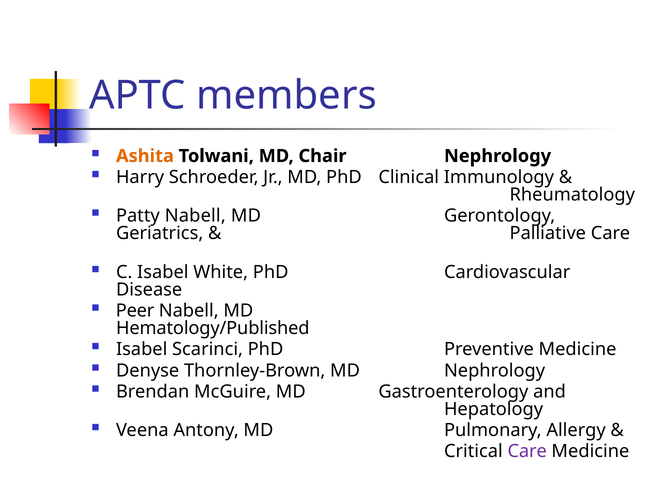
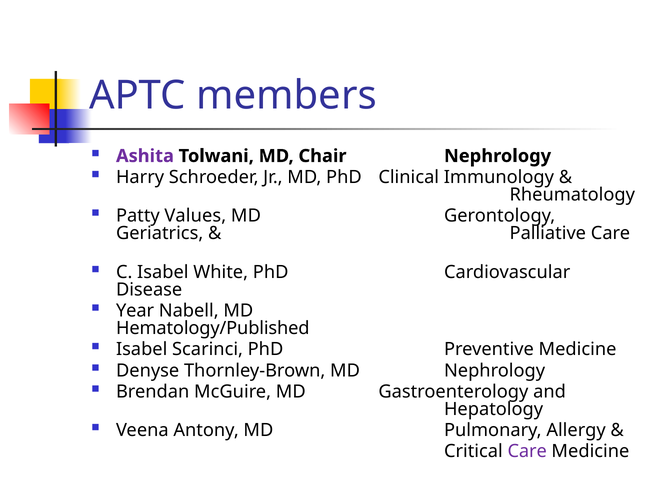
Ashita colour: orange -> purple
Patty Nabell: Nabell -> Values
Peer: Peer -> Year
